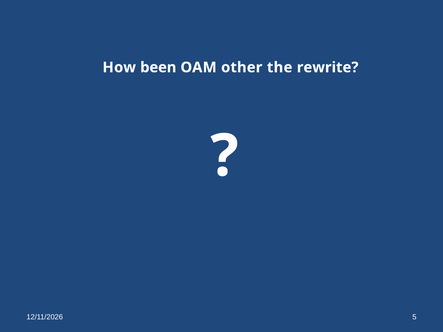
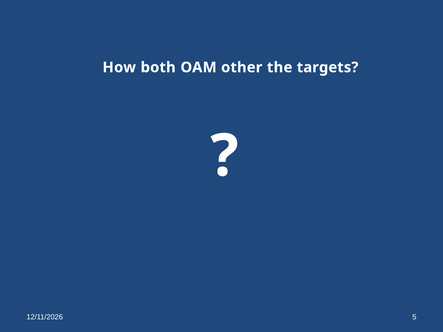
been: been -> both
rewrite: rewrite -> targets
